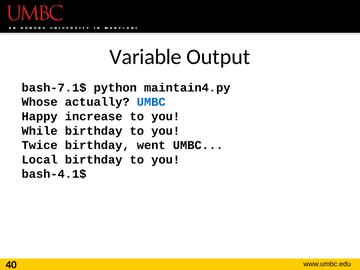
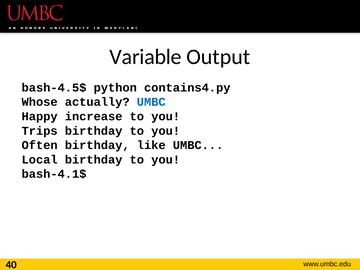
bash-7.1$: bash-7.1$ -> bash-4.5$
maintain4.py: maintain4.py -> contains4.py
While: While -> Trips
Twice: Twice -> Often
went: went -> like
